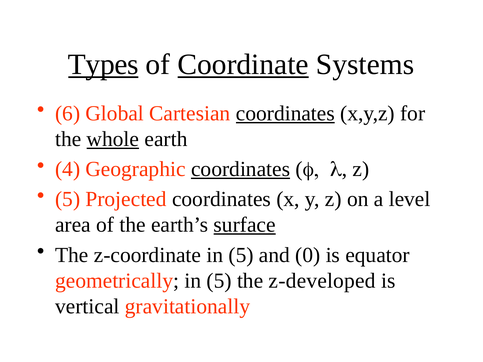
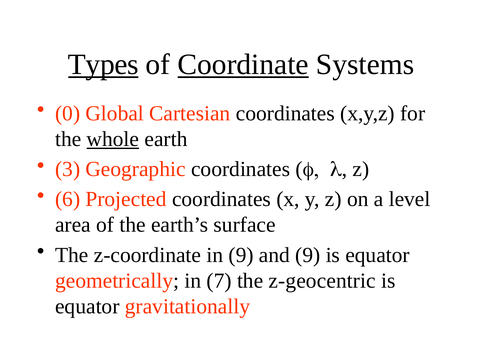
6: 6 -> 0
coordinates at (285, 113) underline: present -> none
4: 4 -> 3
coordinates at (241, 169) underline: present -> none
5 at (68, 199): 5 -> 6
surface underline: present -> none
z-coordinate in 5: 5 -> 9
and 0: 0 -> 9
geometrically in 5: 5 -> 7
z-developed: z-developed -> z-geocentric
vertical at (87, 307): vertical -> equator
